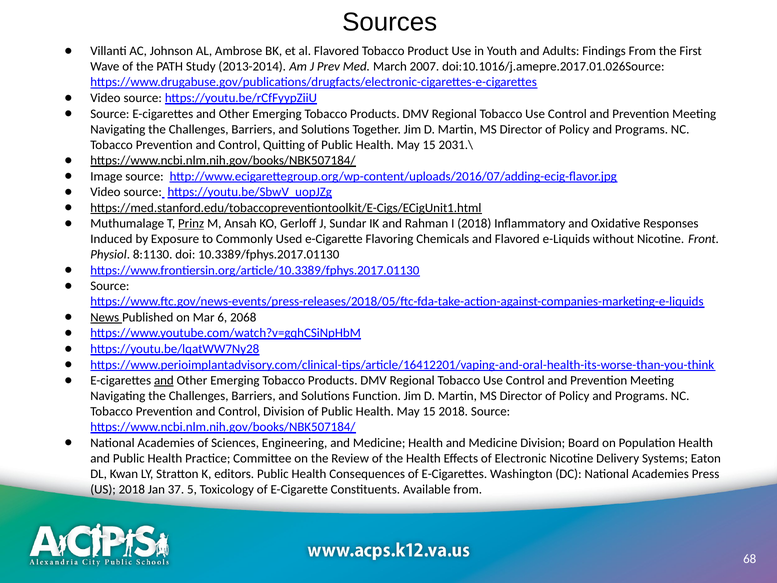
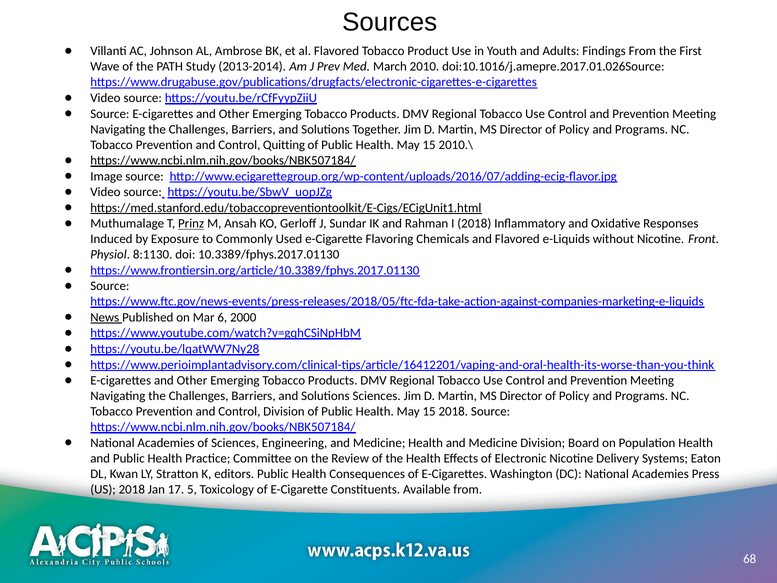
2007: 2007 -> 2010
2031.\: 2031.\ -> 2010.\
2068: 2068 -> 2000
and at (164, 380) underline: present -> none
Solutions Function: Function -> Sciences
37: 37 -> 17
